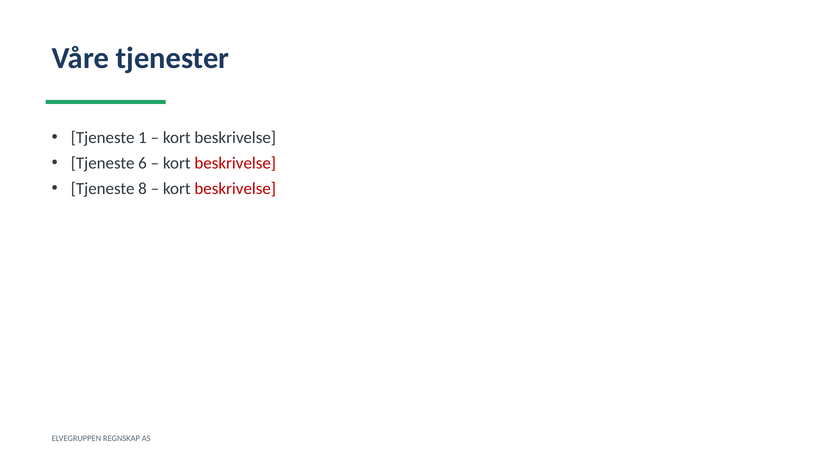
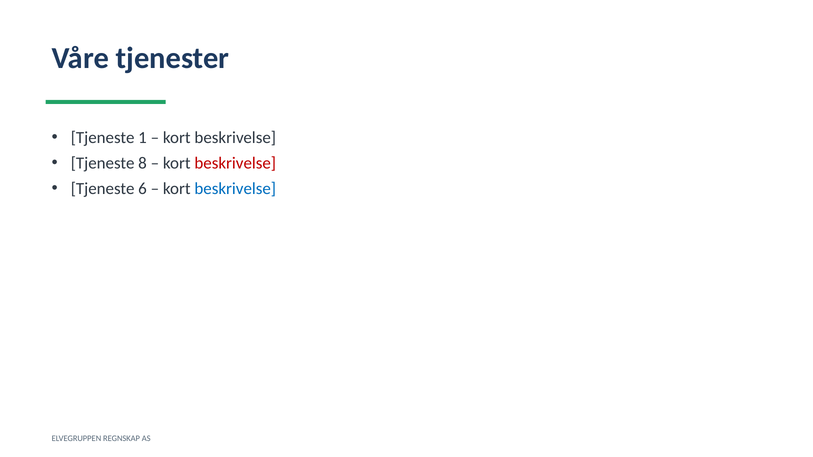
6: 6 -> 8
8: 8 -> 6
beskrivelse at (235, 189) colour: red -> blue
